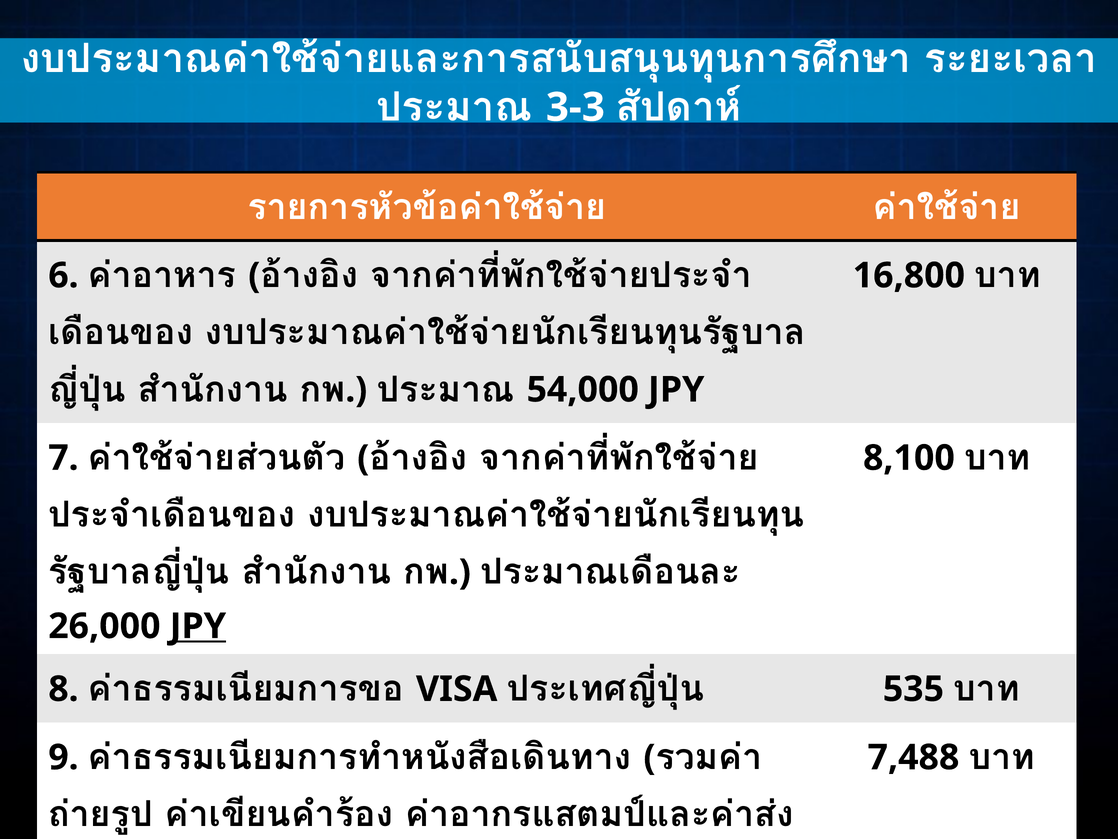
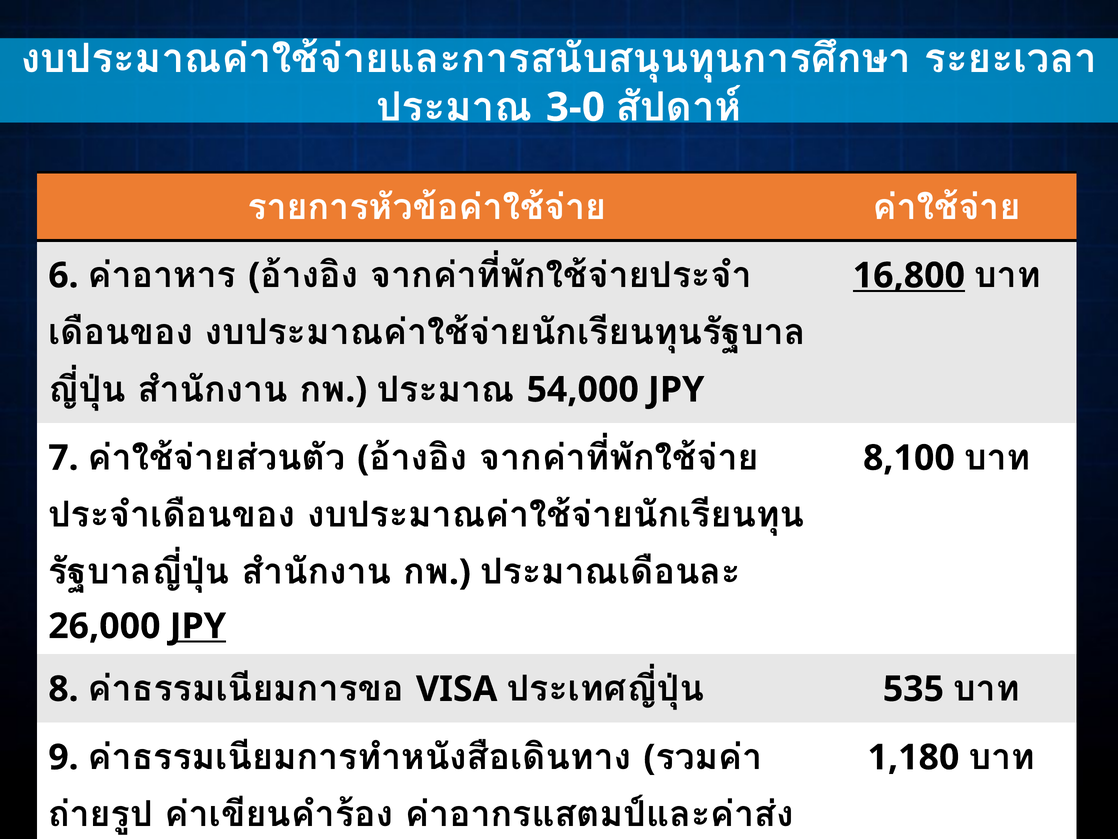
3-3: 3-3 -> 3-0
16,800 underline: none -> present
7,488: 7,488 -> 1,180
